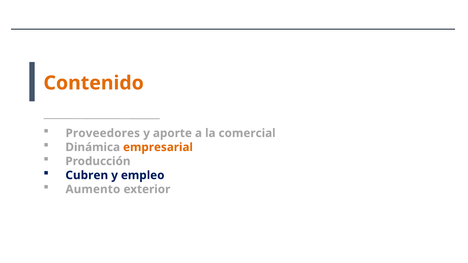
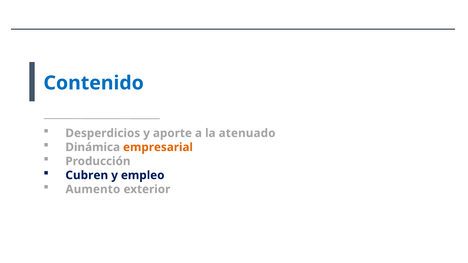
Contenido colour: orange -> blue
Proveedores: Proveedores -> Desperdicios
comercial: comercial -> atenuado
